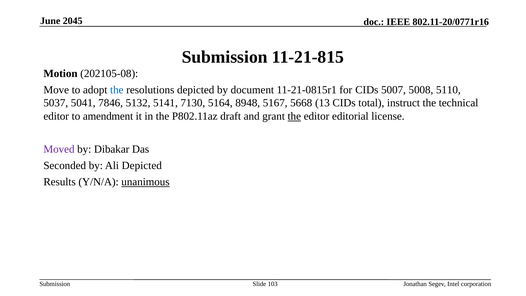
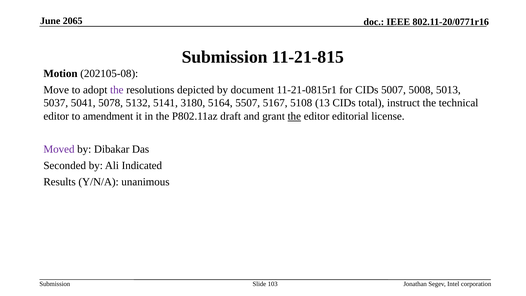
2045: 2045 -> 2065
the at (117, 90) colour: blue -> purple
5110: 5110 -> 5013
7846: 7846 -> 5078
7130: 7130 -> 3180
8948: 8948 -> 5507
5668: 5668 -> 5108
Ali Depicted: Depicted -> Indicated
unanimous underline: present -> none
